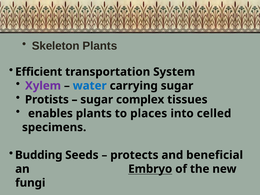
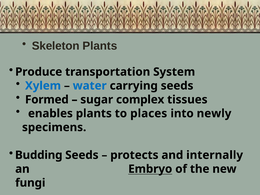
Efficient: Efficient -> Produce
Xylem colour: purple -> blue
carrying sugar: sugar -> seeds
Protists: Protists -> Formed
celled: celled -> newly
beneficial: beneficial -> internally
